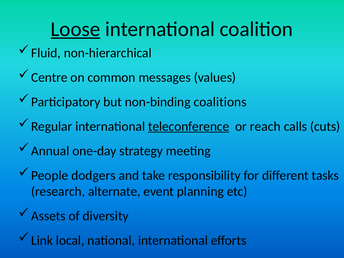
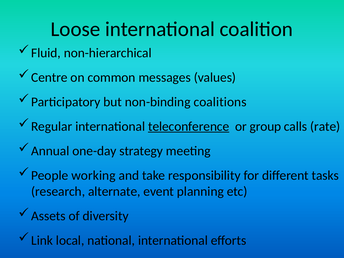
Loose underline: present -> none
reach: reach -> group
cuts: cuts -> rate
dodgers: dodgers -> working
